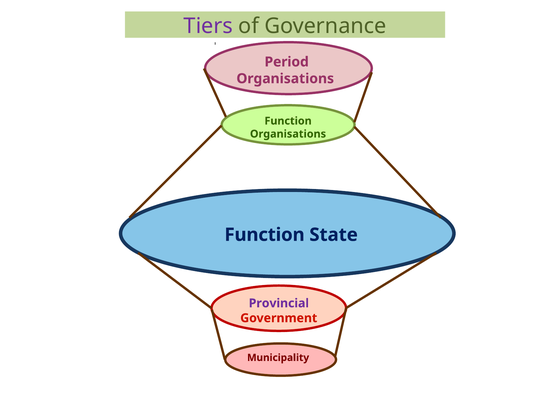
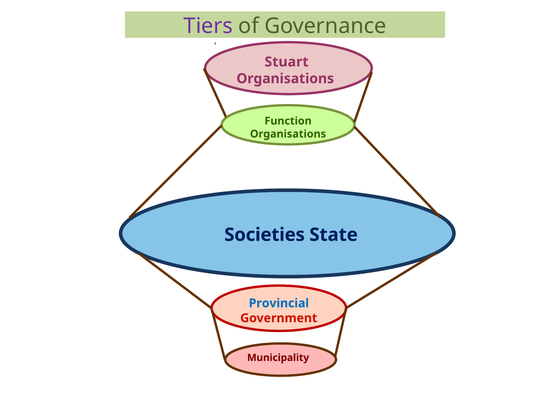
Period: Period -> Stuart
Function at (265, 235): Function -> Societies
Provincial colour: purple -> blue
